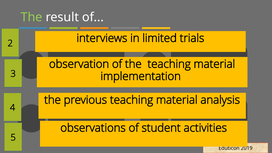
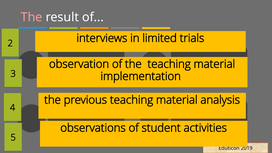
The at (32, 17) colour: light green -> pink
